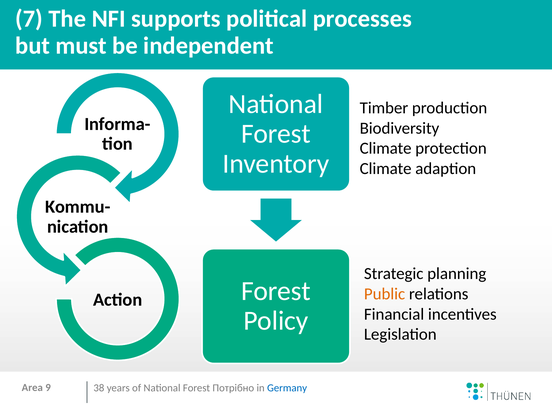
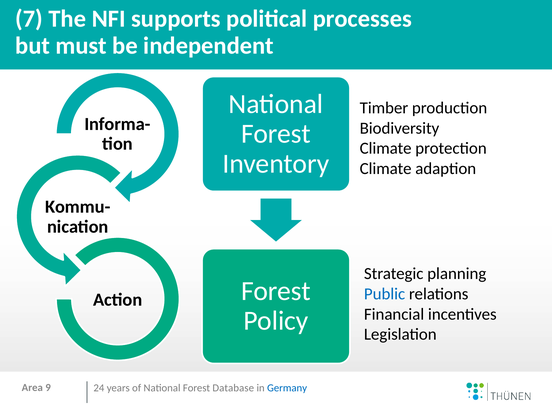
Public colour: orange -> blue
38: 38 -> 24
Потрібно: Потрібно -> Database
